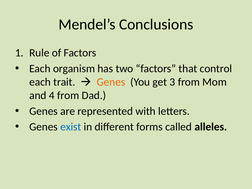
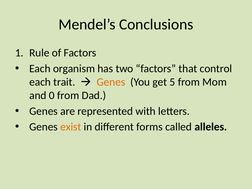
3: 3 -> 5
4: 4 -> 0
exist colour: blue -> orange
